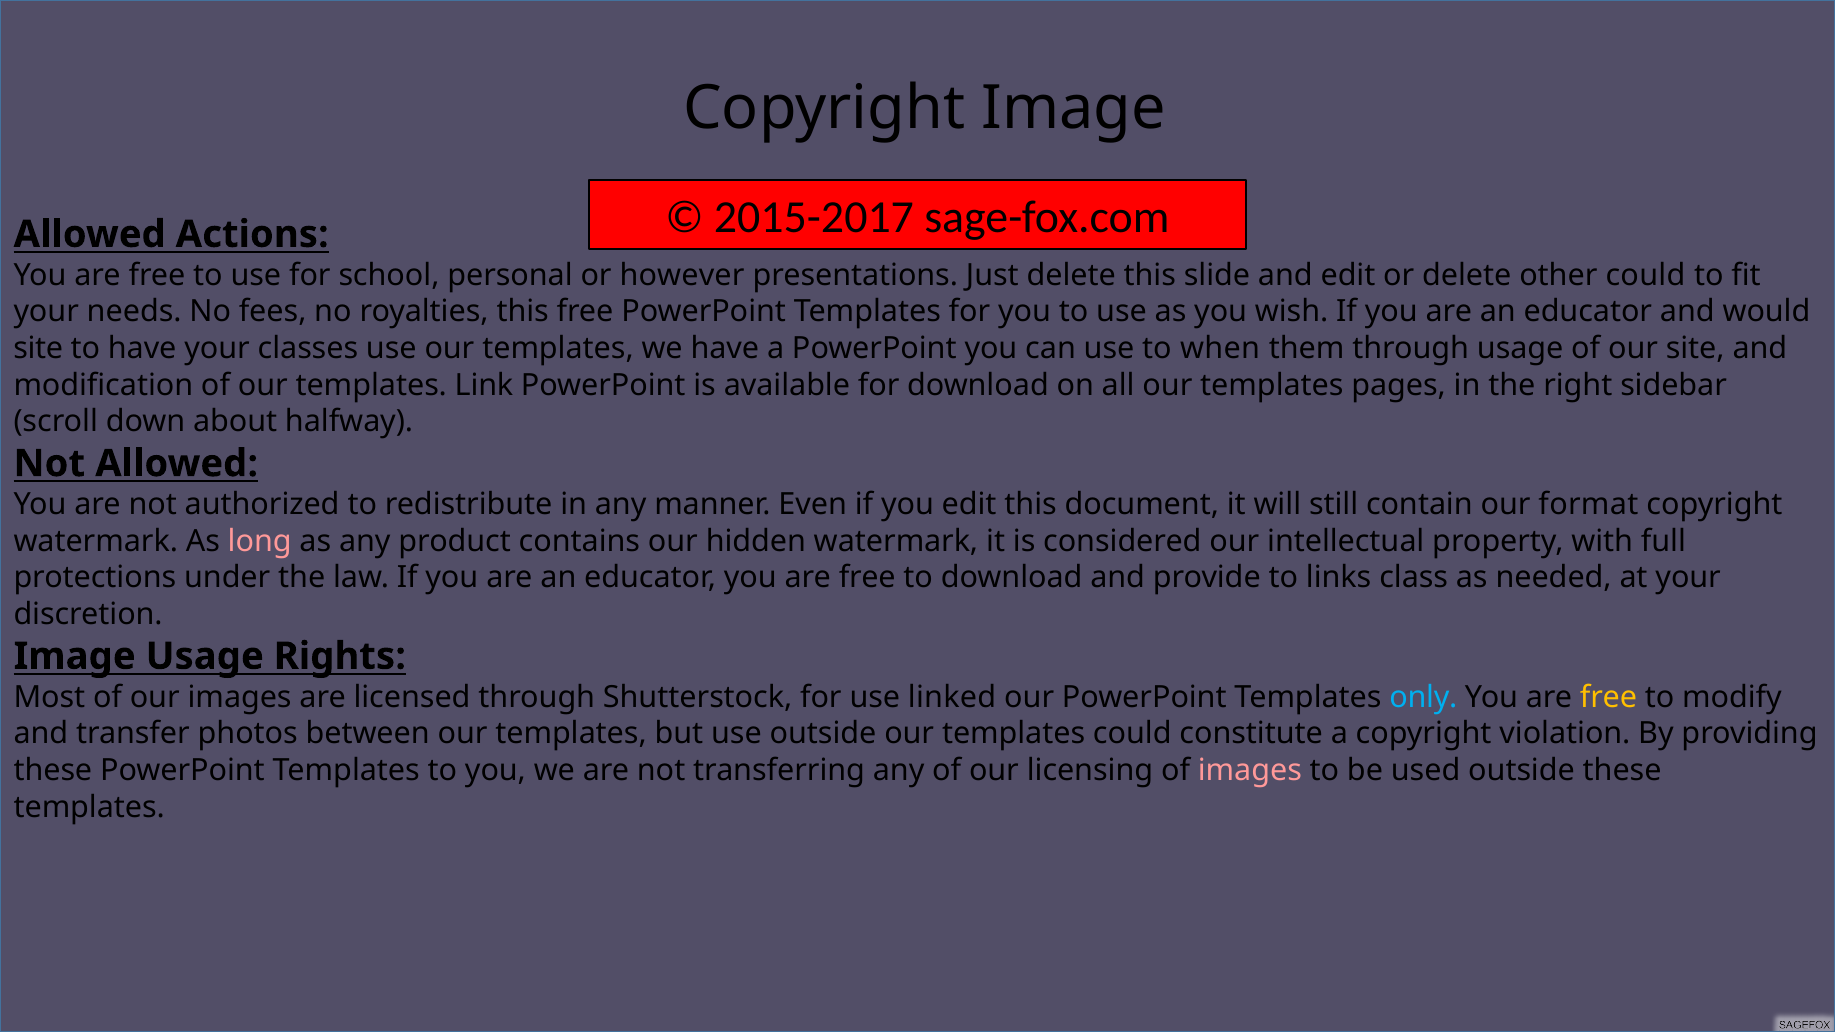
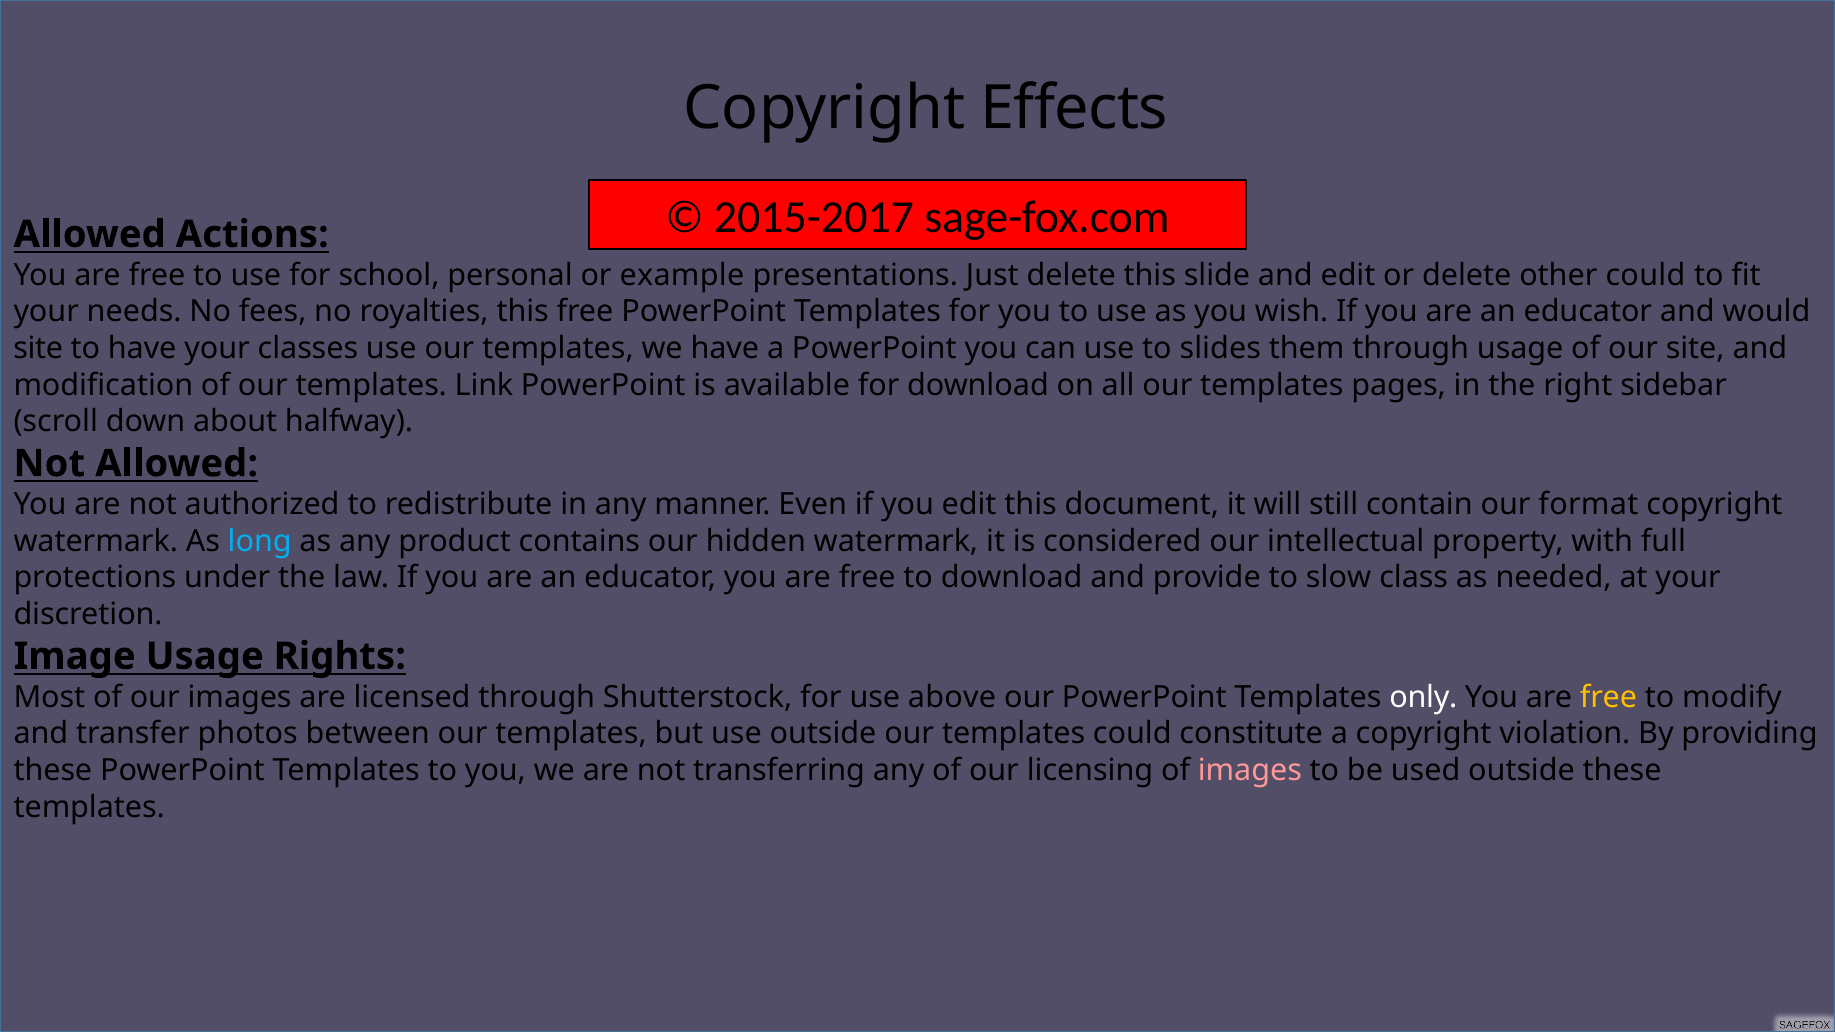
Copyright Image: Image -> Effects
however: however -> example
when: when -> slides
long colour: pink -> light blue
links: links -> slow
linked: linked -> above
only colour: light blue -> white
